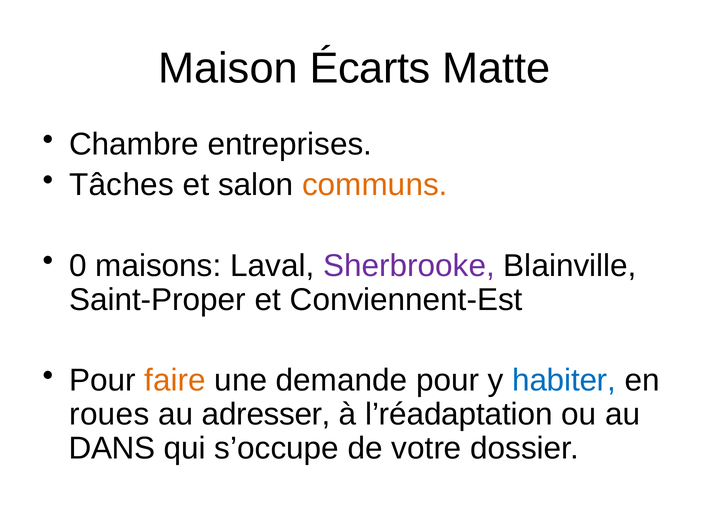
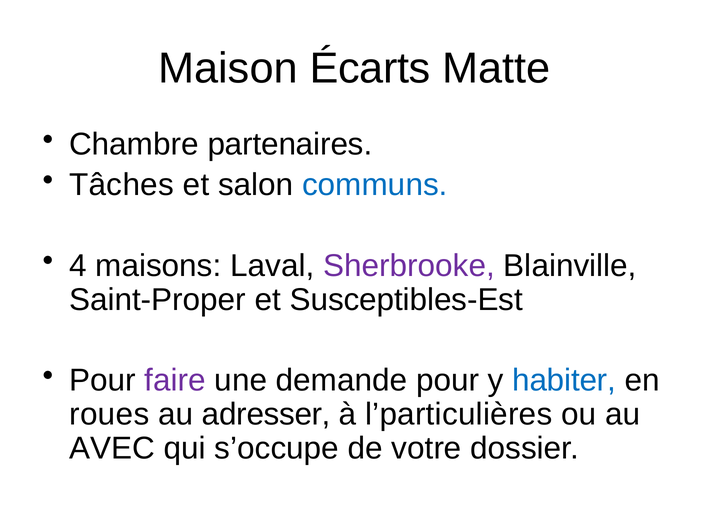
entreprises: entreprises -> partenaires
communs colour: orange -> blue
0: 0 -> 4
Conviennent-Est: Conviennent-Est -> Susceptibles-Est
faire colour: orange -> purple
l’réadaptation: l’réadaptation -> l’particulières
DANS: DANS -> AVEC
